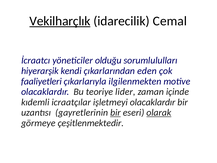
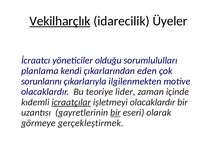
Cemal: Cemal -> Üyeler
hiyerarşik: hiyerarşik -> planlama
faaliyetleri: faaliyetleri -> sorunlarını
icraatçılar underline: none -> present
olarak underline: present -> none
çeşitlenmektedir: çeşitlenmektedir -> gerçekleştirmek
